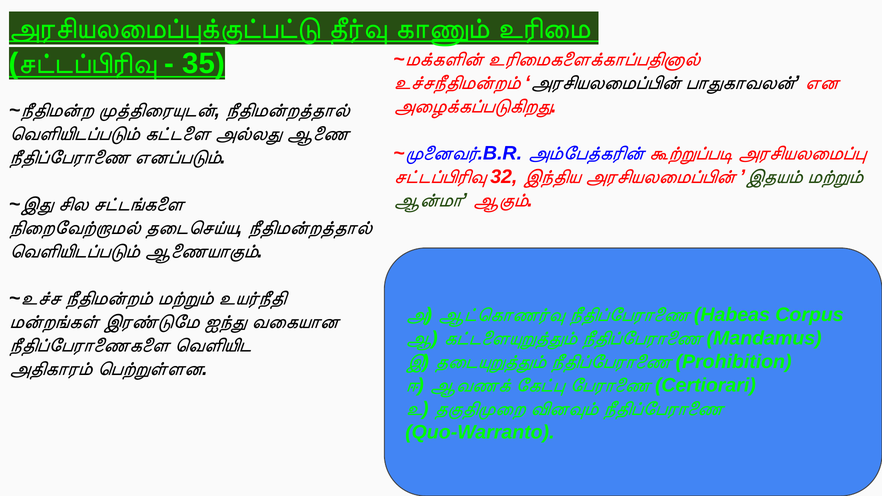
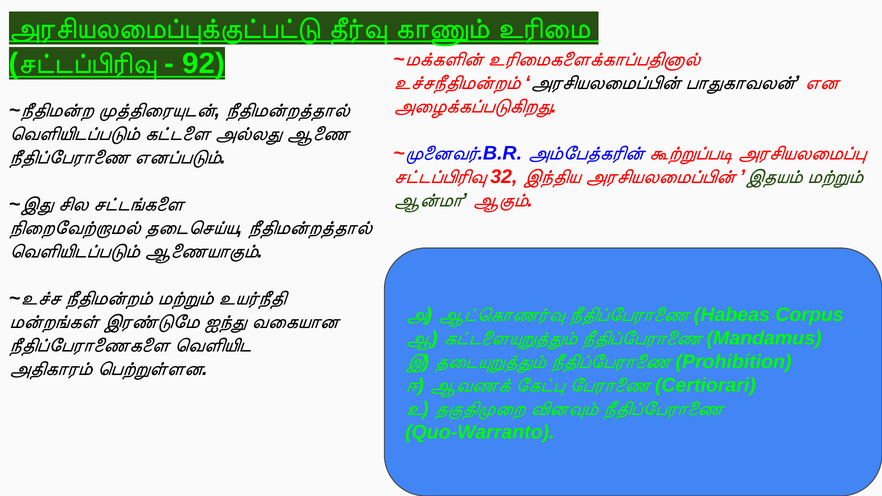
35: 35 -> 92
